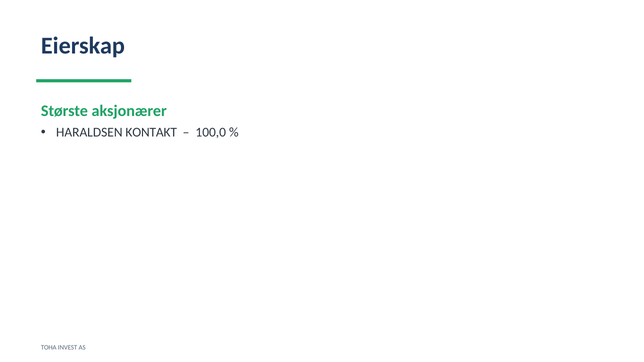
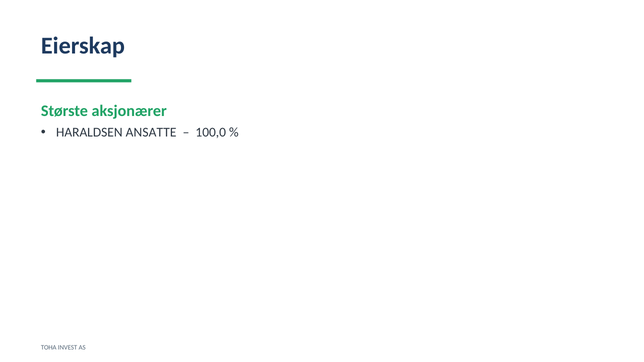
KONTAKT: KONTAKT -> ANSATTE
